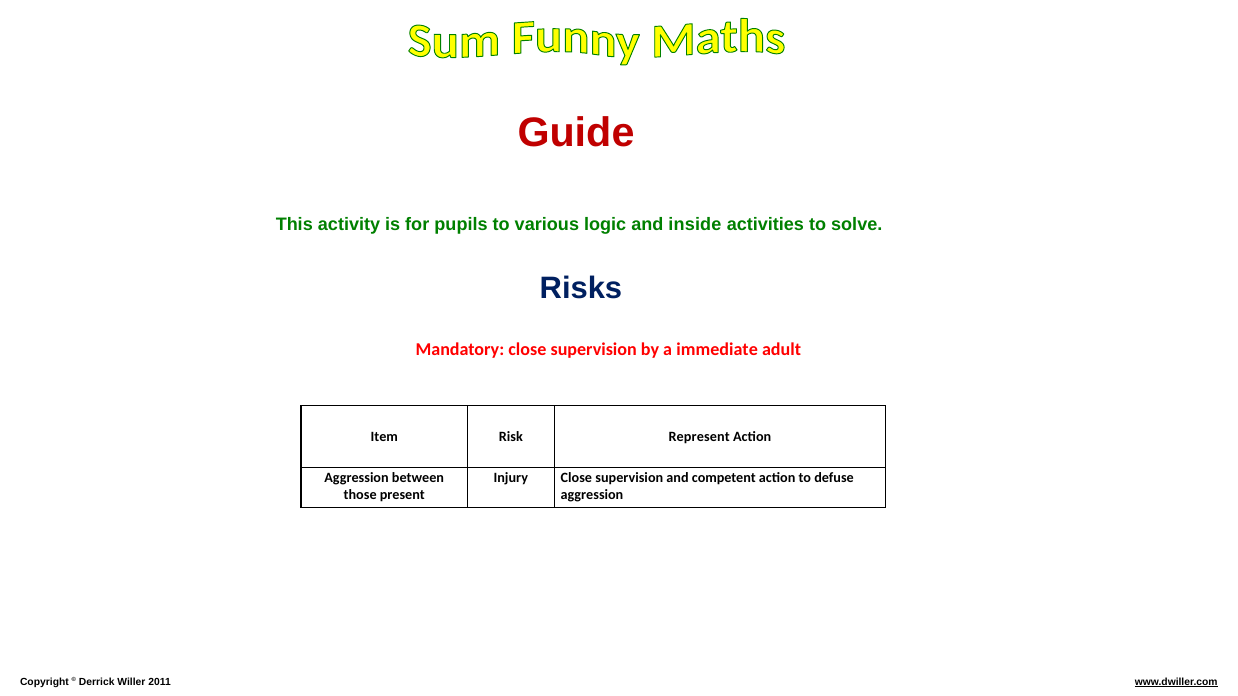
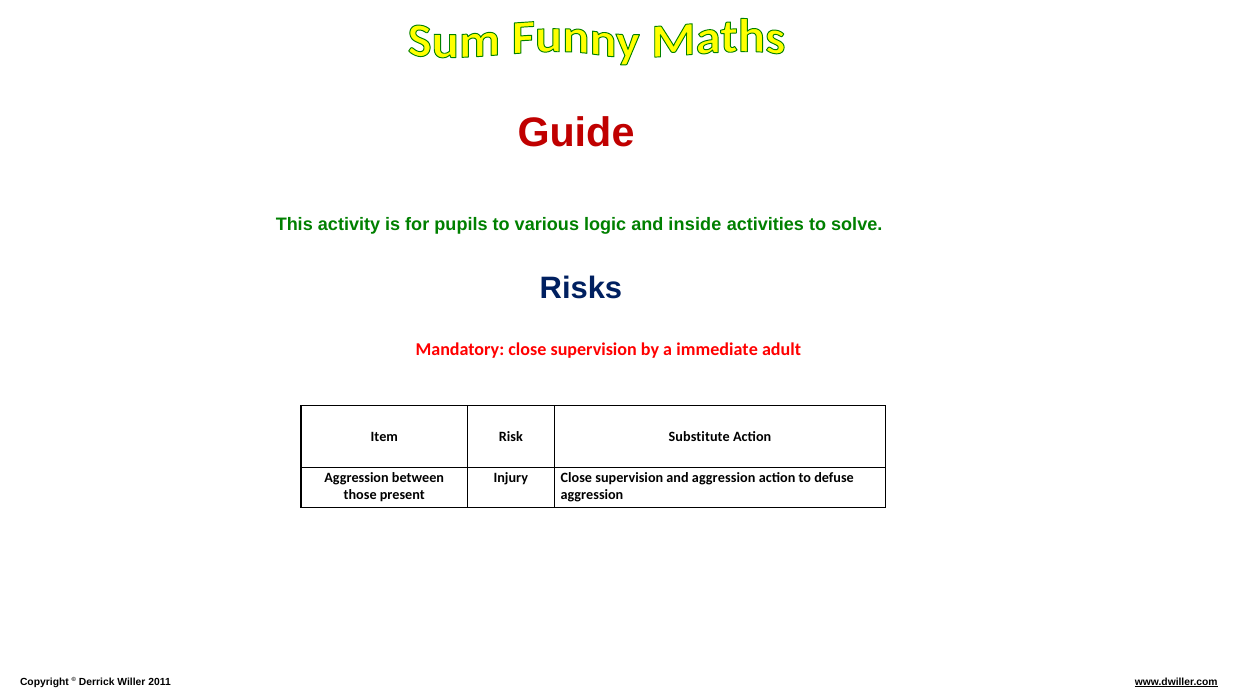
Represent: Represent -> Substitute
and competent: competent -> aggression
